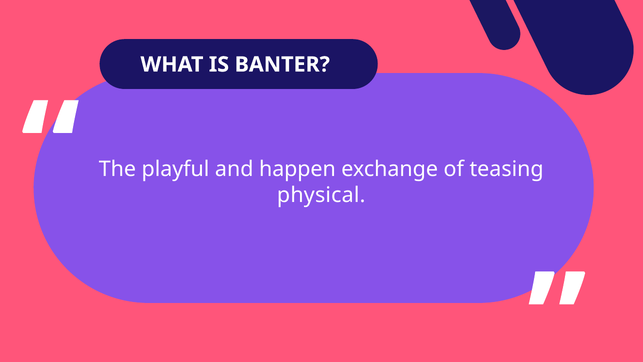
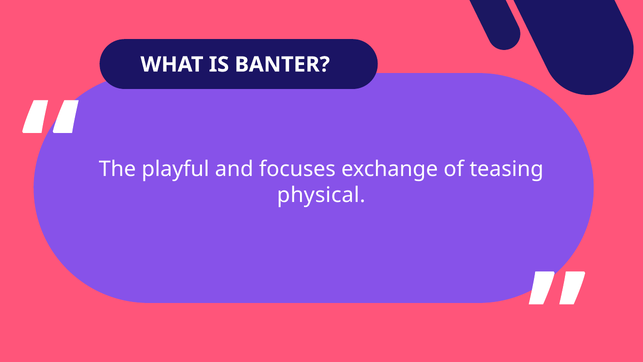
happen: happen -> focuses
